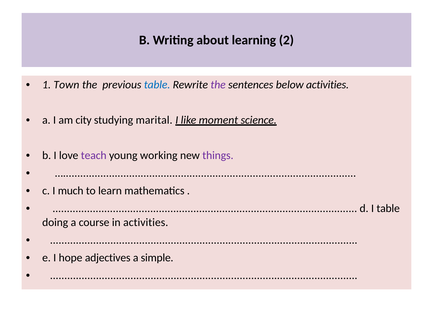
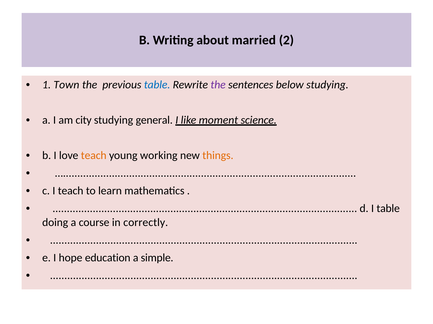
learning: learning -> married
below activities: activities -> studying
marital: marital -> general
teach at (94, 156) colour: purple -> orange
things colour: purple -> orange
I much: much -> teach
in activities: activities -> correctly
adjectives: adjectives -> education
